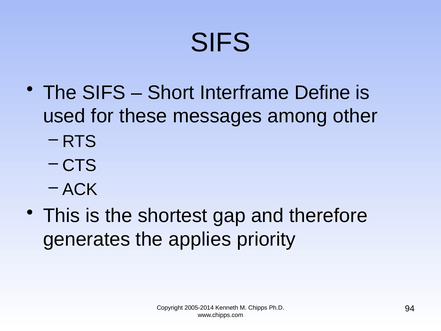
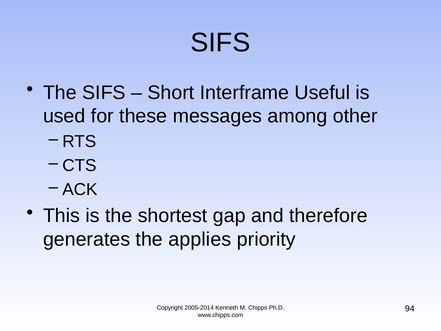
Define: Define -> Useful
